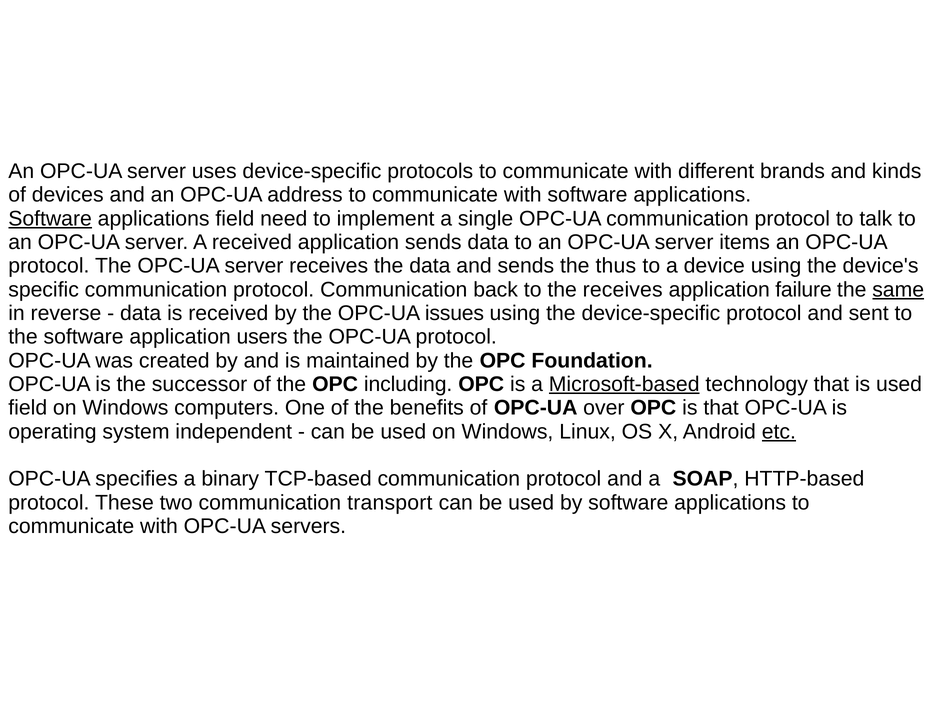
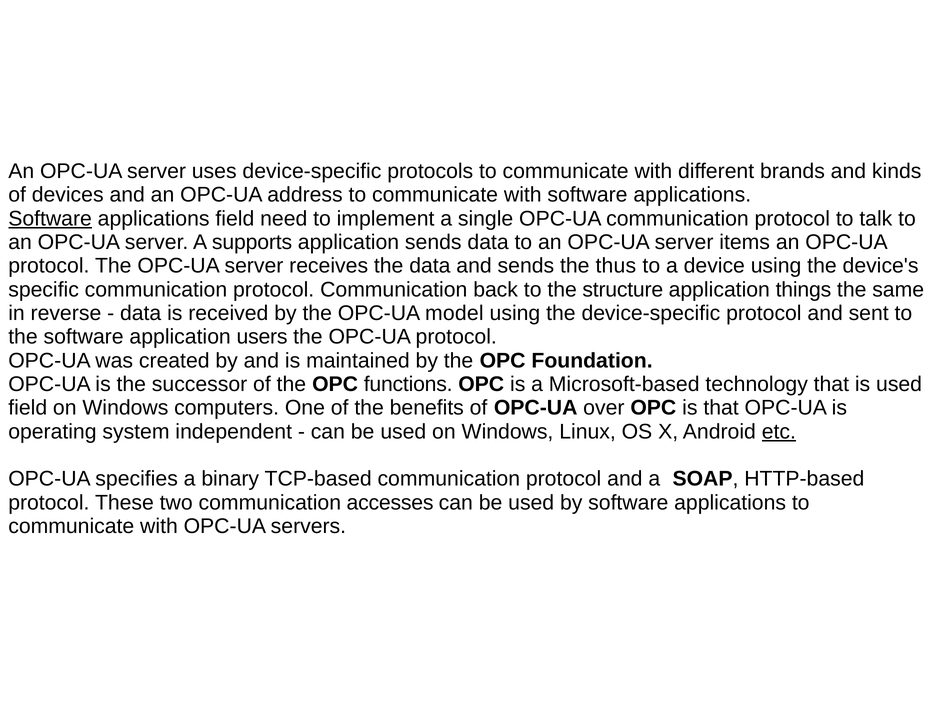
A received: received -> supports
the receives: receives -> structure
failure: failure -> things
same underline: present -> none
issues: issues -> model
including: including -> functions
Microsoft-based underline: present -> none
transport: transport -> accesses
